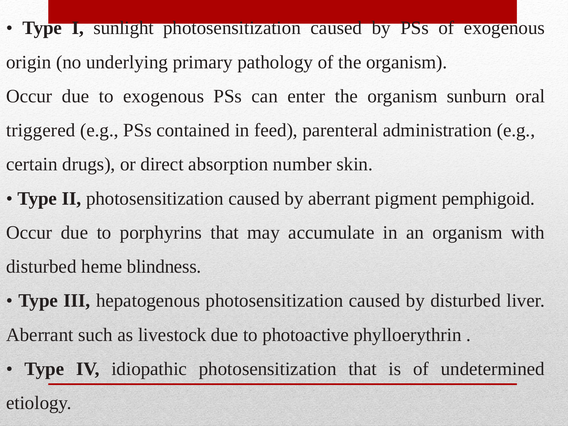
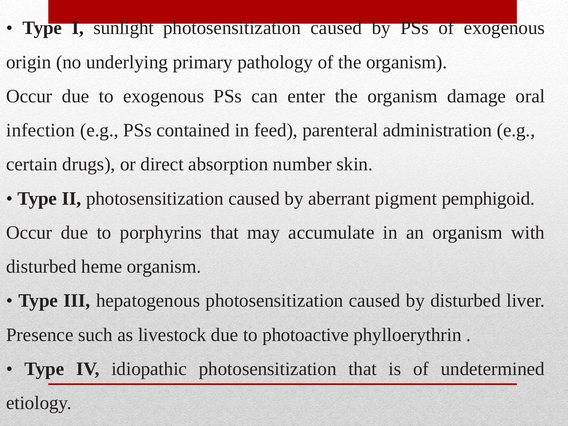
sunburn: sunburn -> damage
triggered: triggered -> infection
heme blindness: blindness -> organism
Aberrant at (40, 335): Aberrant -> Presence
